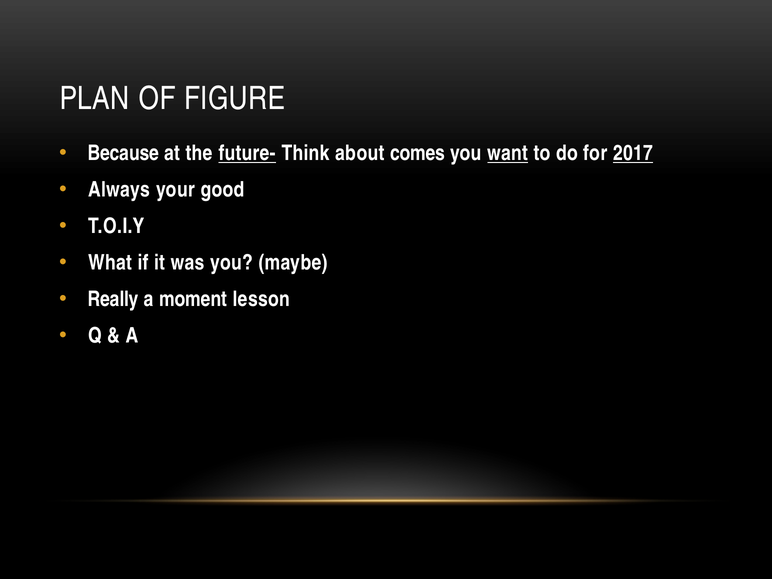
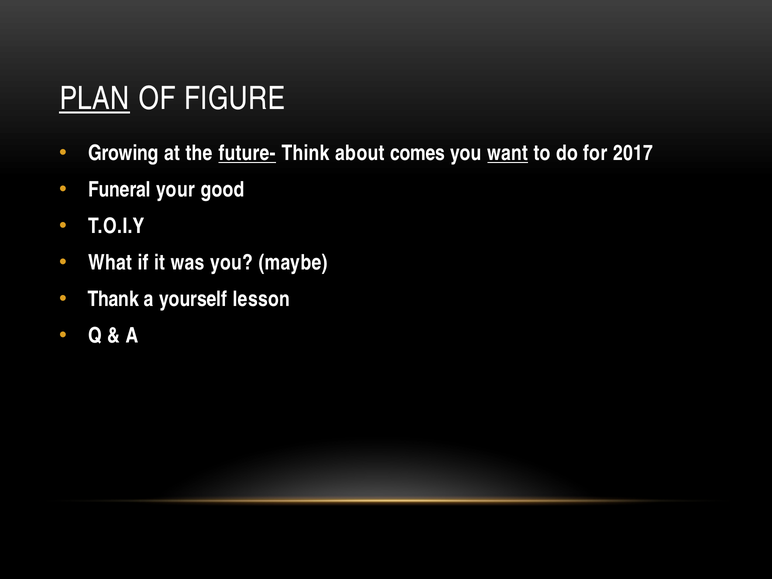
PLAN underline: none -> present
Because: Because -> Growing
2017 underline: present -> none
Always: Always -> Funeral
Really: Really -> Thank
moment: moment -> yourself
